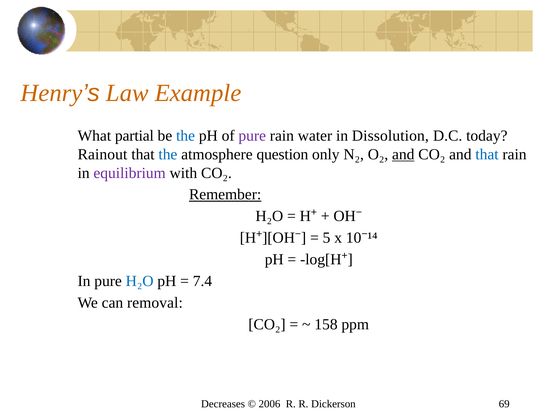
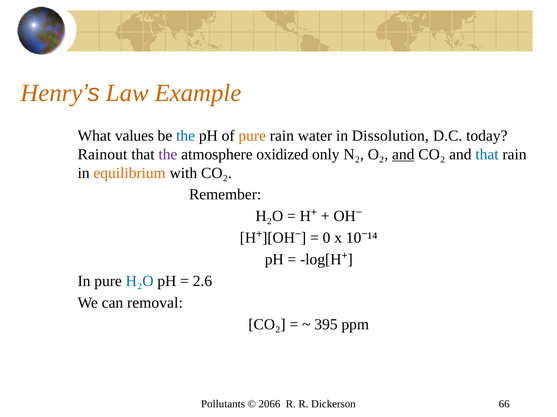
partial: partial -> values
pure at (252, 136) colour: purple -> orange
the at (168, 155) colour: blue -> purple
question: question -> oxidized
equilibrium colour: purple -> orange
Remember underline: present -> none
5: 5 -> 0
7.4: 7.4 -> 2.6
158: 158 -> 395
Decreases: Decreases -> Pollutants
2006: 2006 -> 2066
69: 69 -> 66
